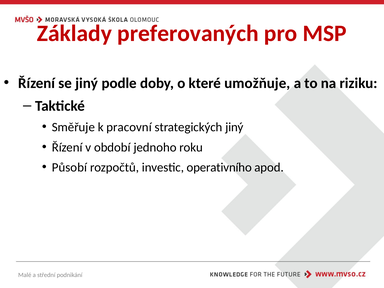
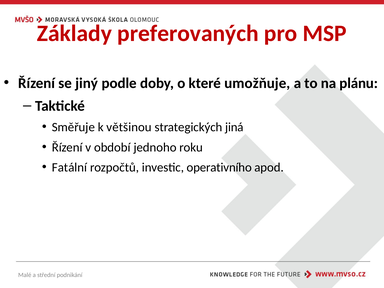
riziku: riziku -> plánu
pracovní: pracovní -> většinou
strategických jiný: jiný -> jiná
Působí: Působí -> Fatální
